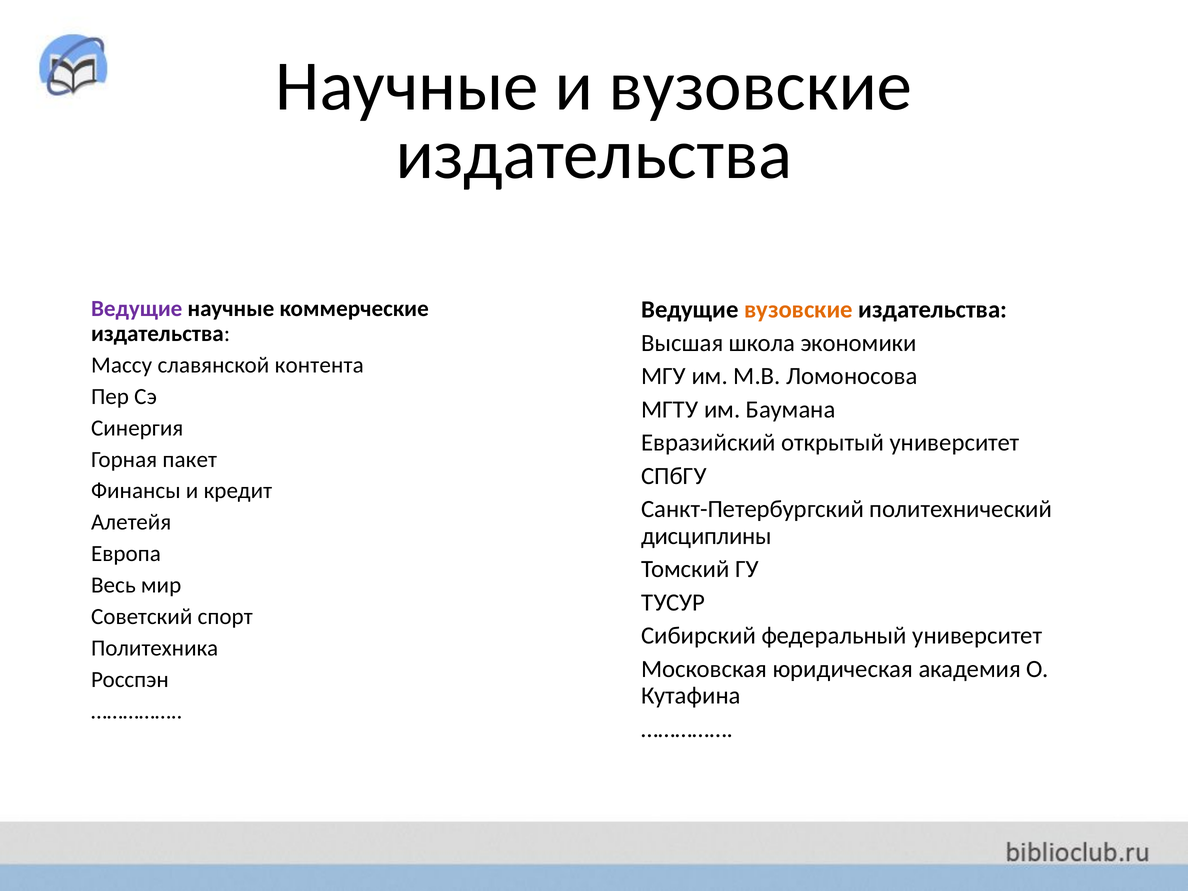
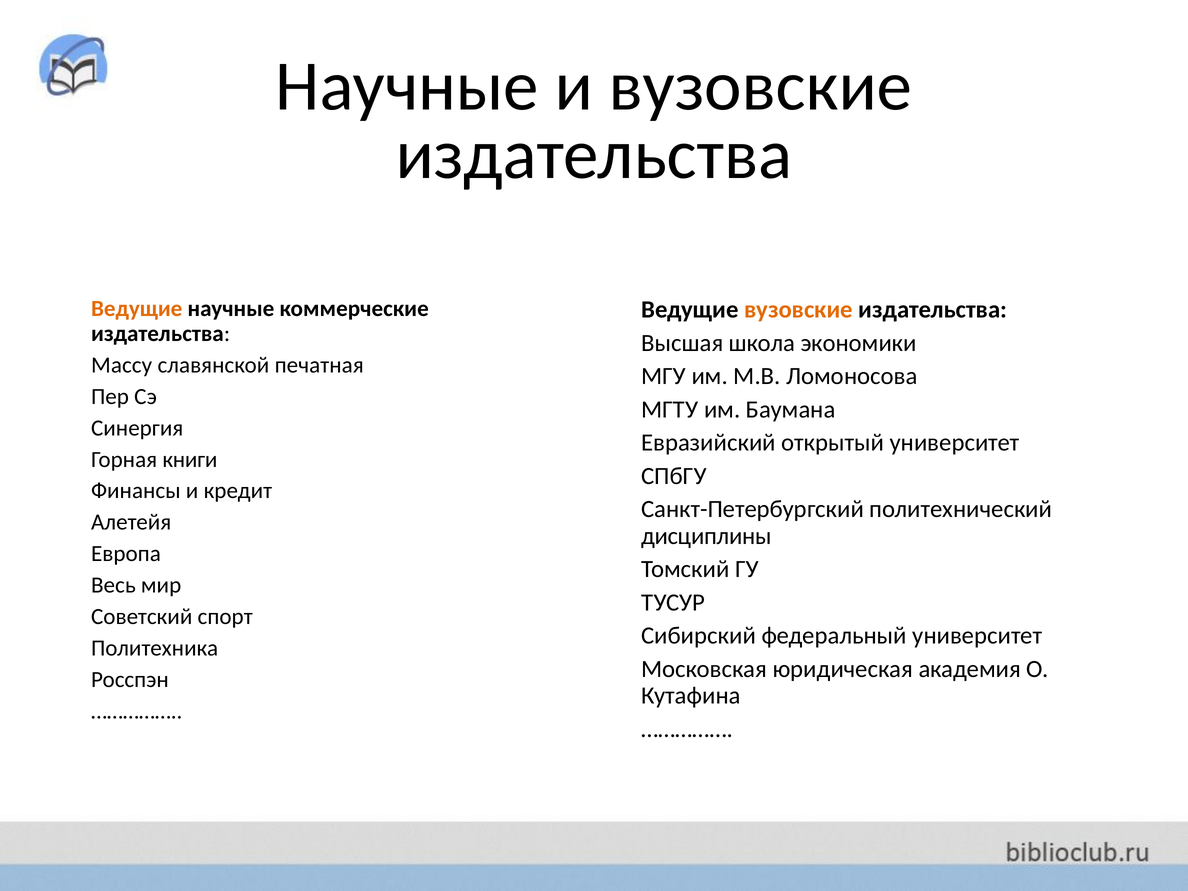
Ведущие at (137, 309) colour: purple -> orange
контента: контента -> печатная
пакет: пакет -> книги
